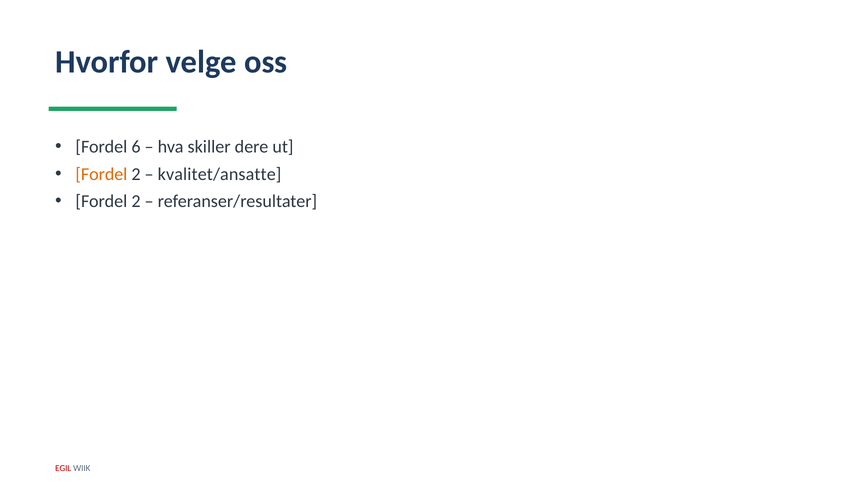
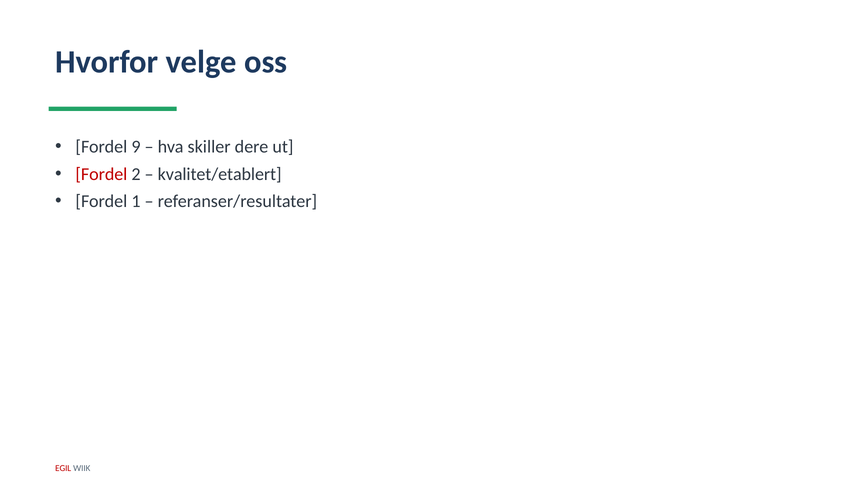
6: 6 -> 9
Fordel at (101, 174) colour: orange -> red
kvalitet/ansatte: kvalitet/ansatte -> kvalitet/etablert
2 at (136, 201): 2 -> 1
